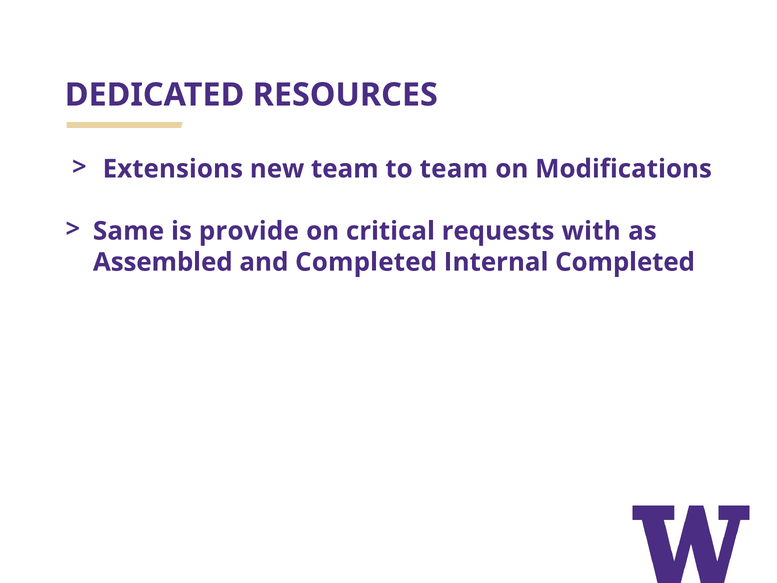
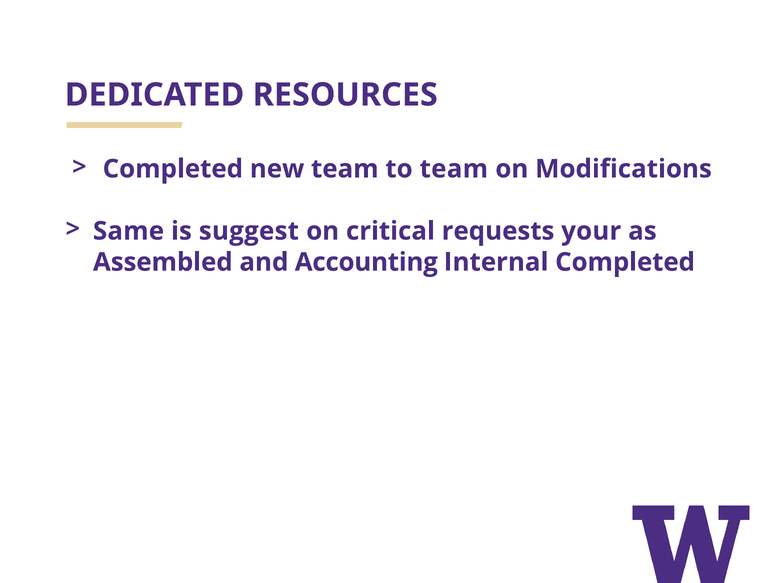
Extensions at (173, 169): Extensions -> Completed
provide: provide -> suggest
with: with -> your
and Completed: Completed -> Accounting
